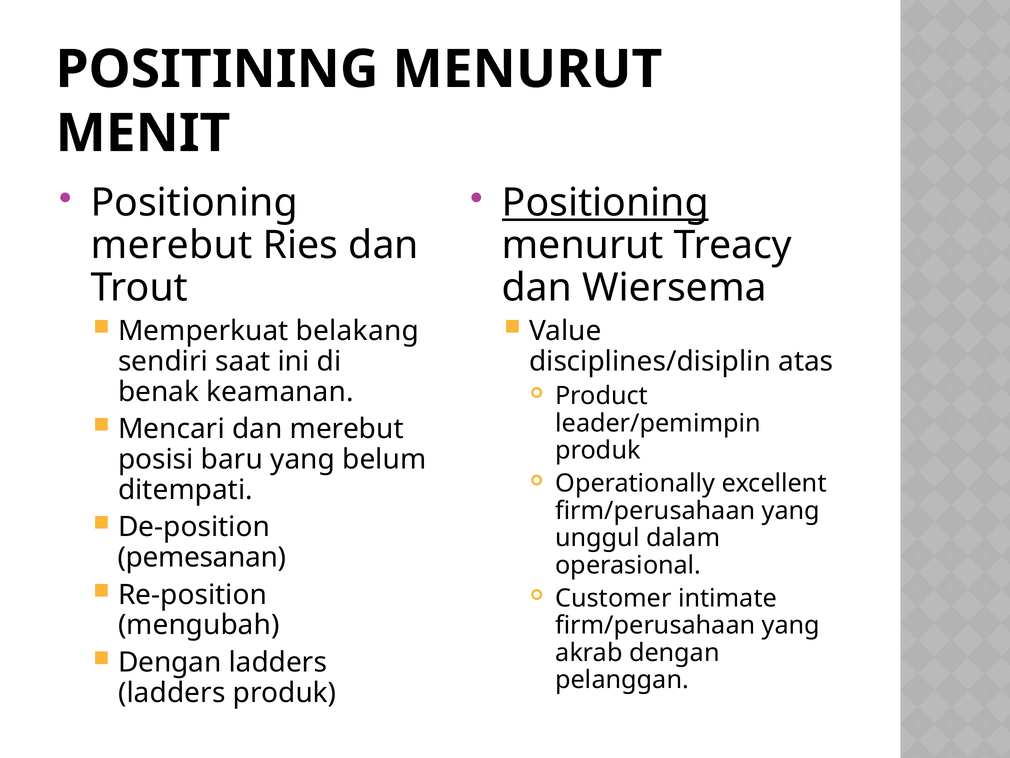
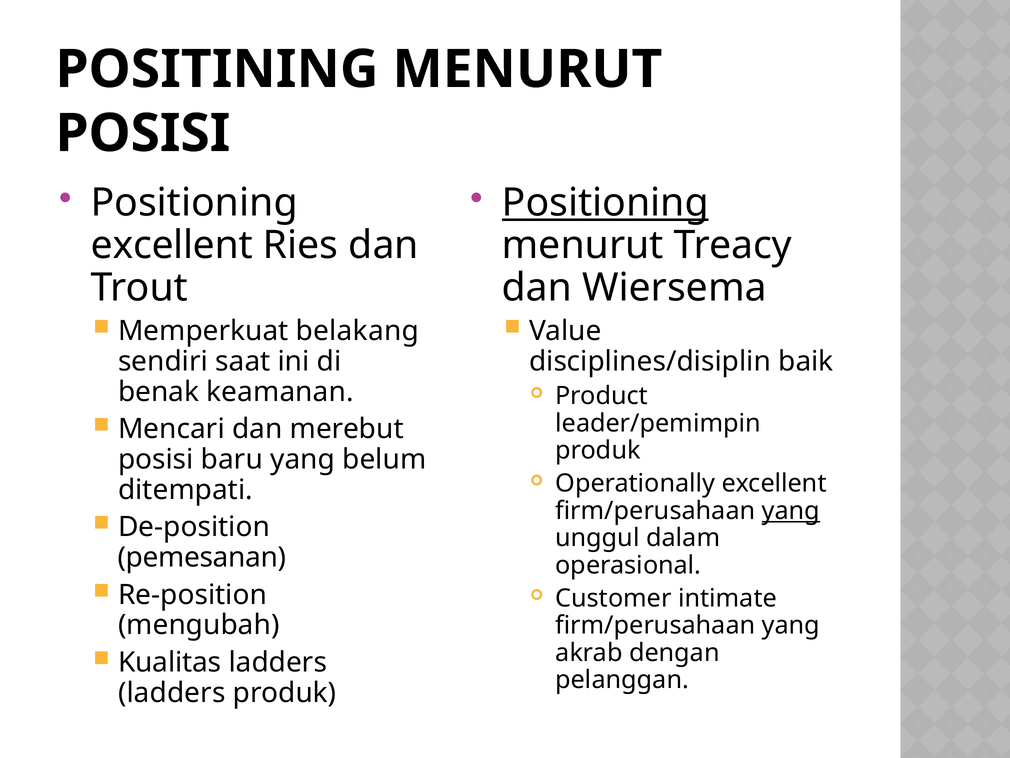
MENIT at (143, 133): MENIT -> POSISI
merebut at (172, 245): merebut -> excellent
atas: atas -> baik
yang at (791, 510) underline: none -> present
Dengan at (170, 662): Dengan -> Kualitas
